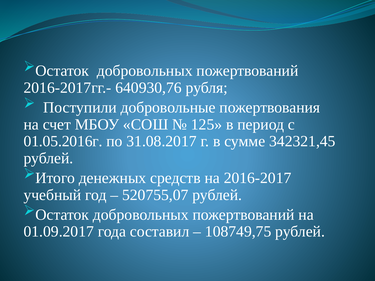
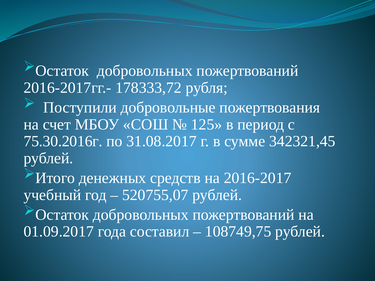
640930,76: 640930,76 -> 178333,72
01.05.2016г: 01.05.2016г -> 75.30.2016г
